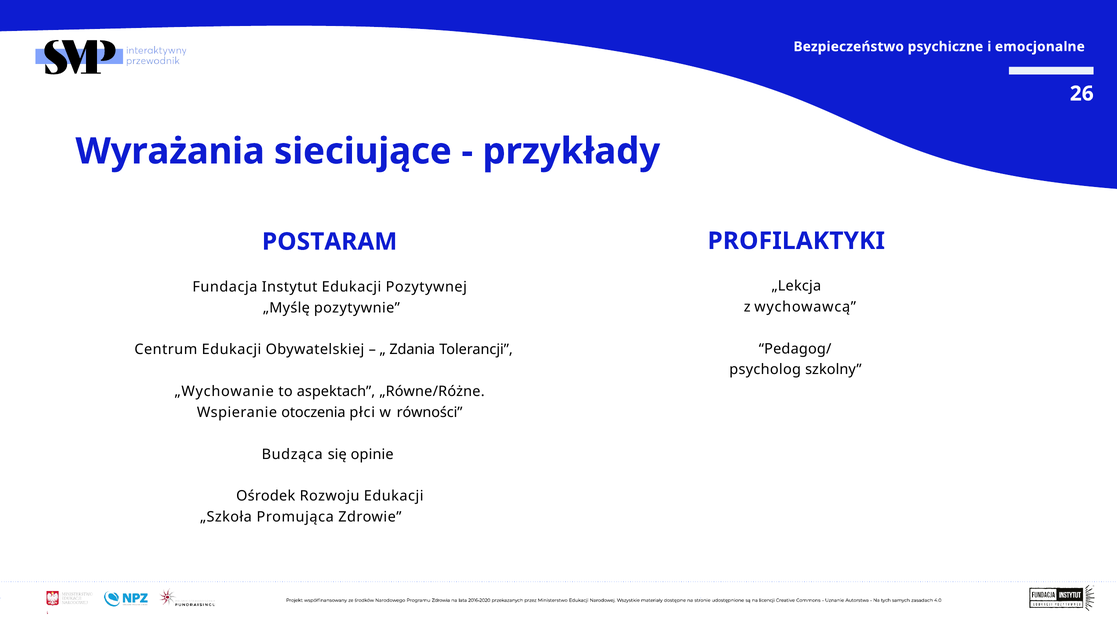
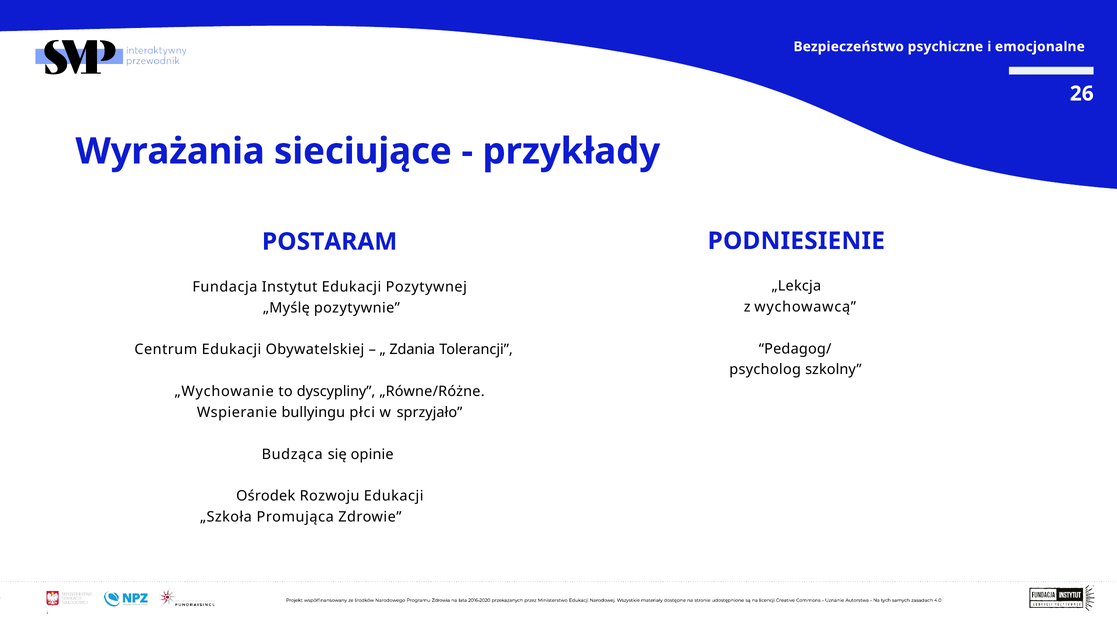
PROFILAKTYKI: PROFILAKTYKI -> PODNIESIENIE
aspektach: aspektach -> dyscypliny
otoczenia: otoczenia -> bullyingu
równości: równości -> sprzyjało
